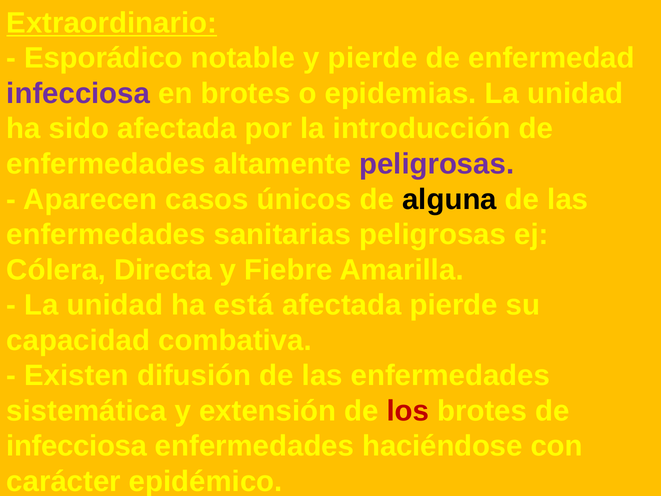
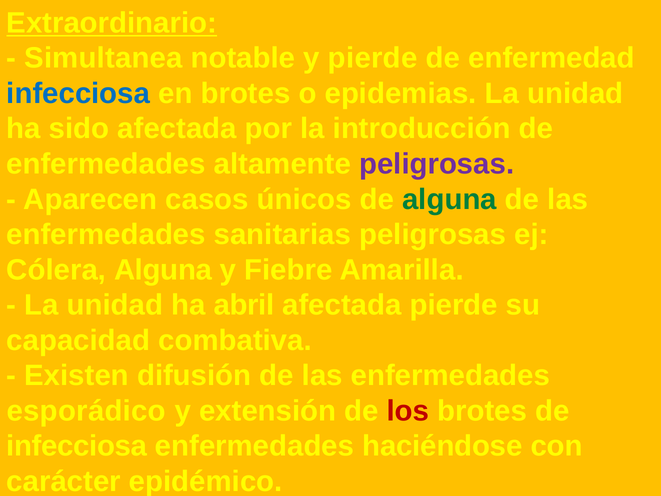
Esporádico: Esporádico -> Simultanea
infecciosa at (78, 93) colour: purple -> blue
alguna at (449, 199) colour: black -> green
Cólera Directa: Directa -> Alguna
está: está -> abril
sistemática: sistemática -> esporádico
